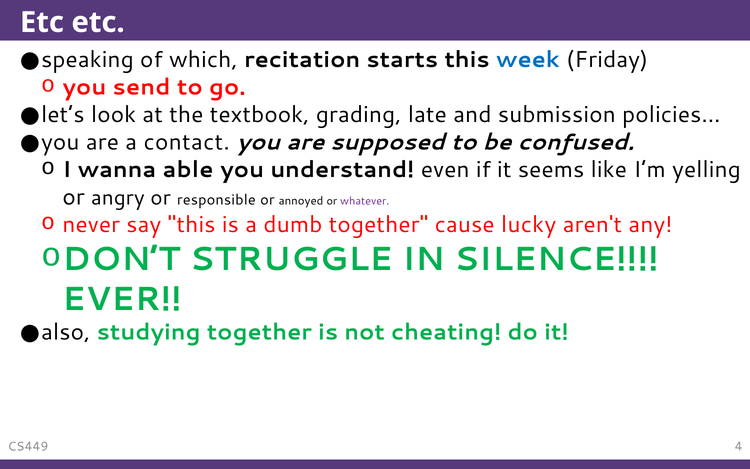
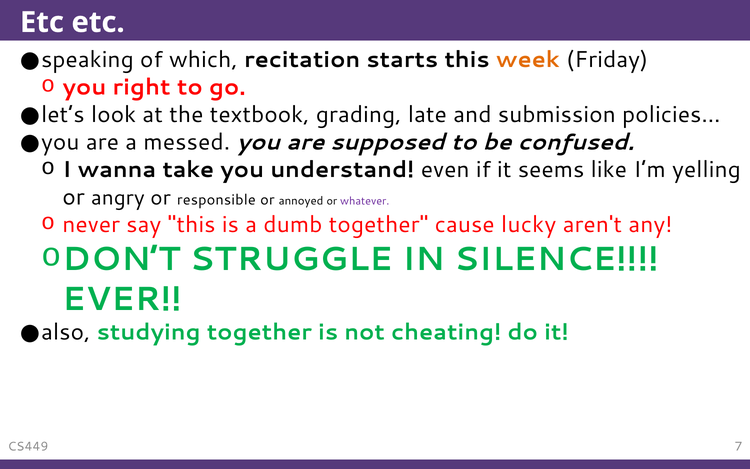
week colour: blue -> orange
send: send -> right
contact: contact -> messed
able: able -> take
4: 4 -> 7
